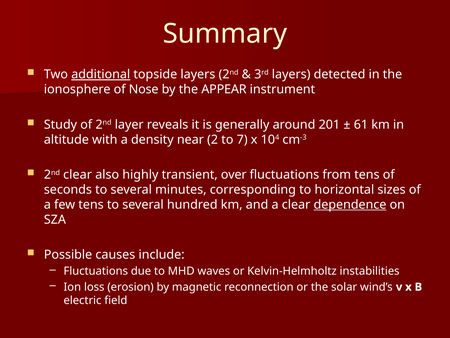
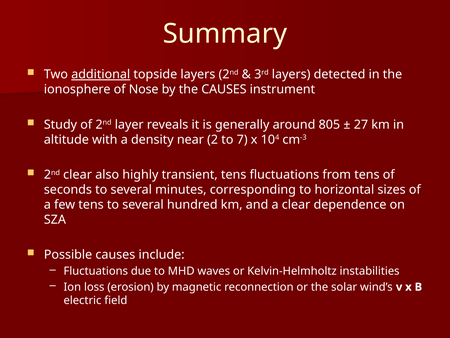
the APPEAR: APPEAR -> CAUSES
201: 201 -> 805
61: 61 -> 27
transient over: over -> tens
dependence underline: present -> none
